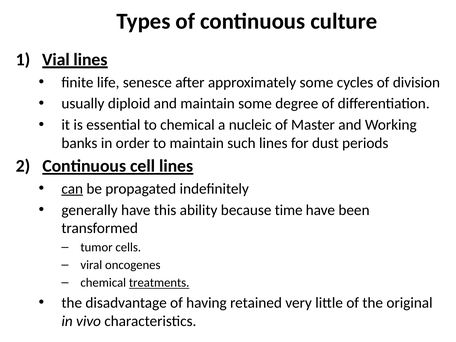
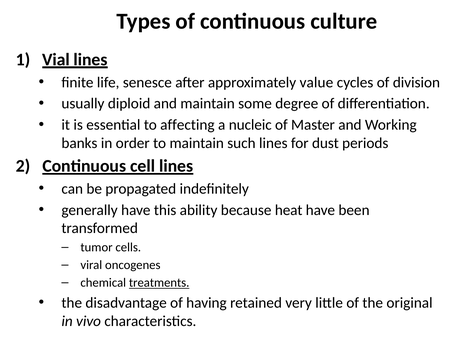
approximately some: some -> value
to chemical: chemical -> affecting
can underline: present -> none
time: time -> heat
